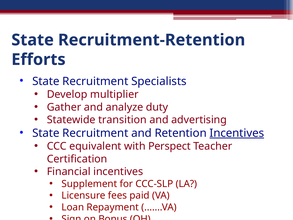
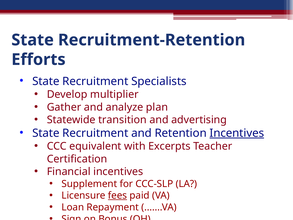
duty: duty -> plan
Perspect: Perspect -> Excerpts
fees underline: none -> present
